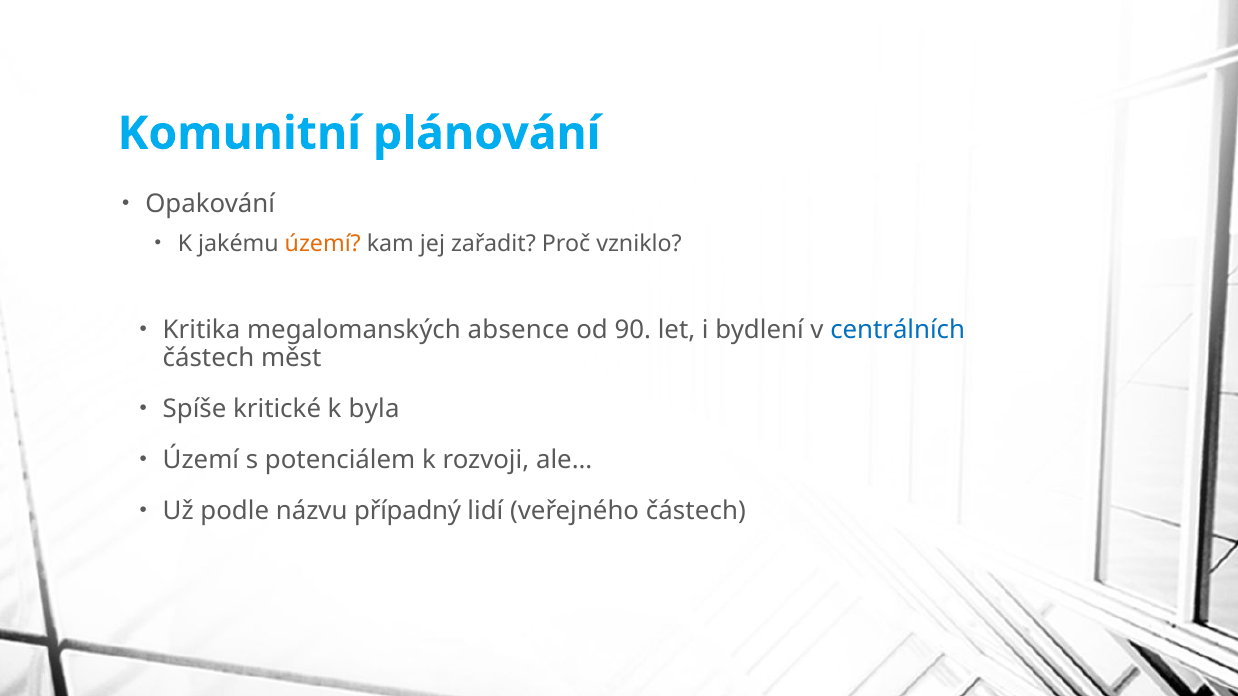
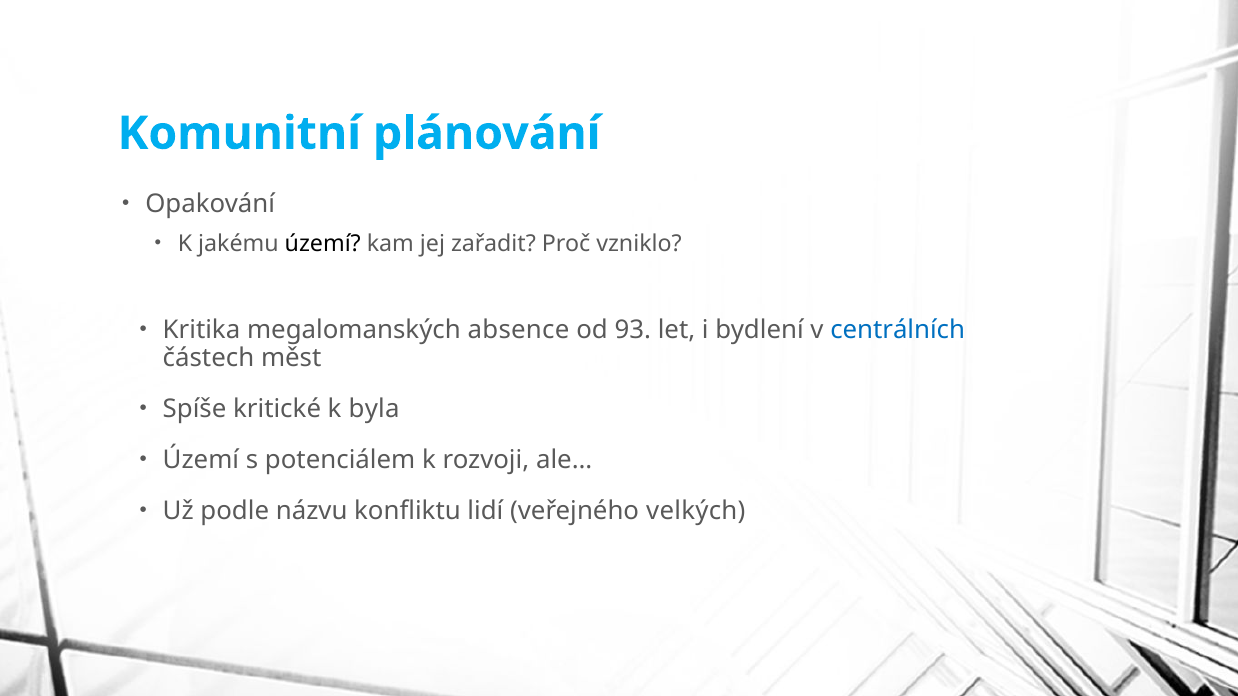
území at (323, 244) colour: orange -> black
90: 90 -> 93
případný: případný -> konfliktu
veřejného částech: částech -> velkých
